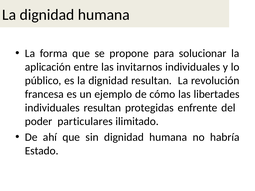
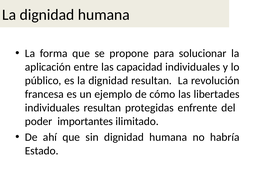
invitarnos: invitarnos -> capacidad
particulares: particulares -> importantes
